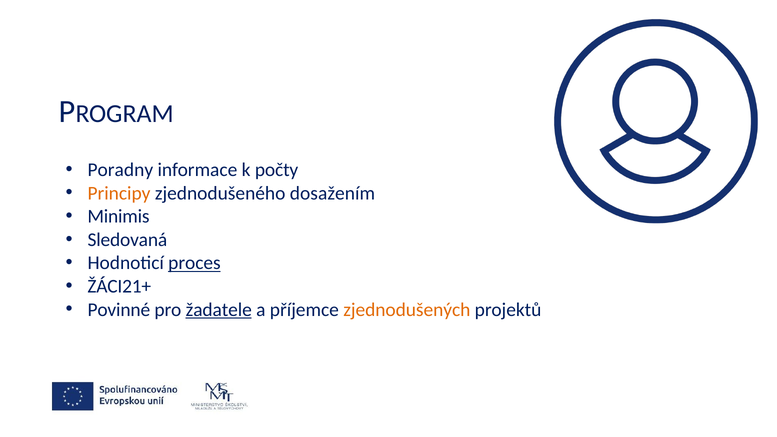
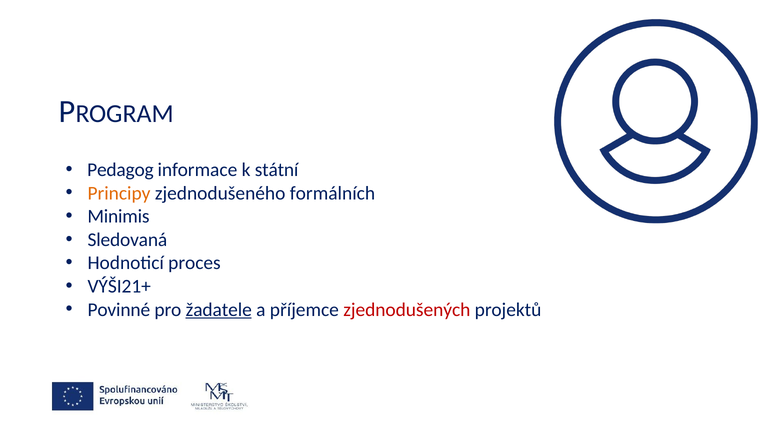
Poradny: Poradny -> Pedagog
počty: počty -> státní
dosažením: dosažením -> formálních
proces underline: present -> none
ŽÁCI21+: ŽÁCI21+ -> VÝŠI21+
zjednodušených colour: orange -> red
